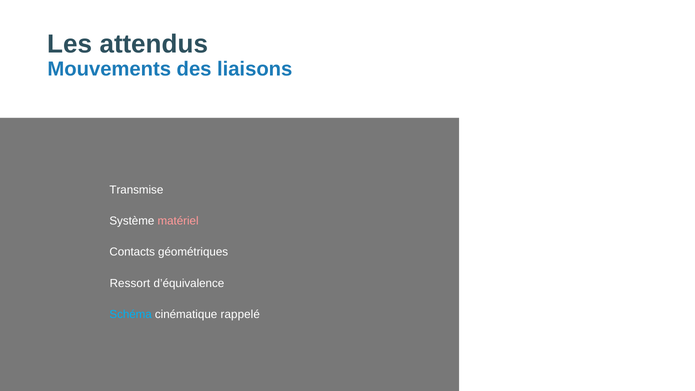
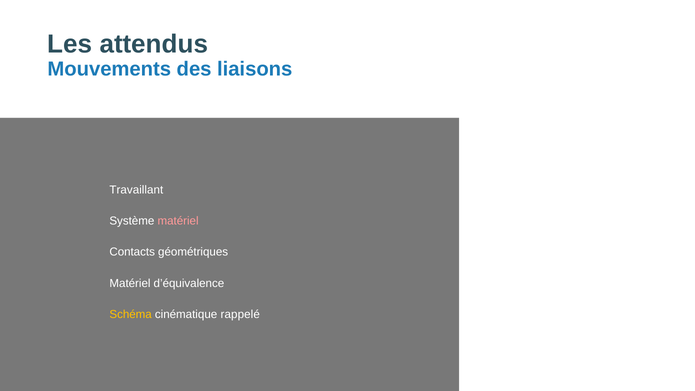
Transmise: Transmise -> Travaillant
Ressort at (130, 283): Ressort -> Matériel
Schéma colour: light blue -> yellow
